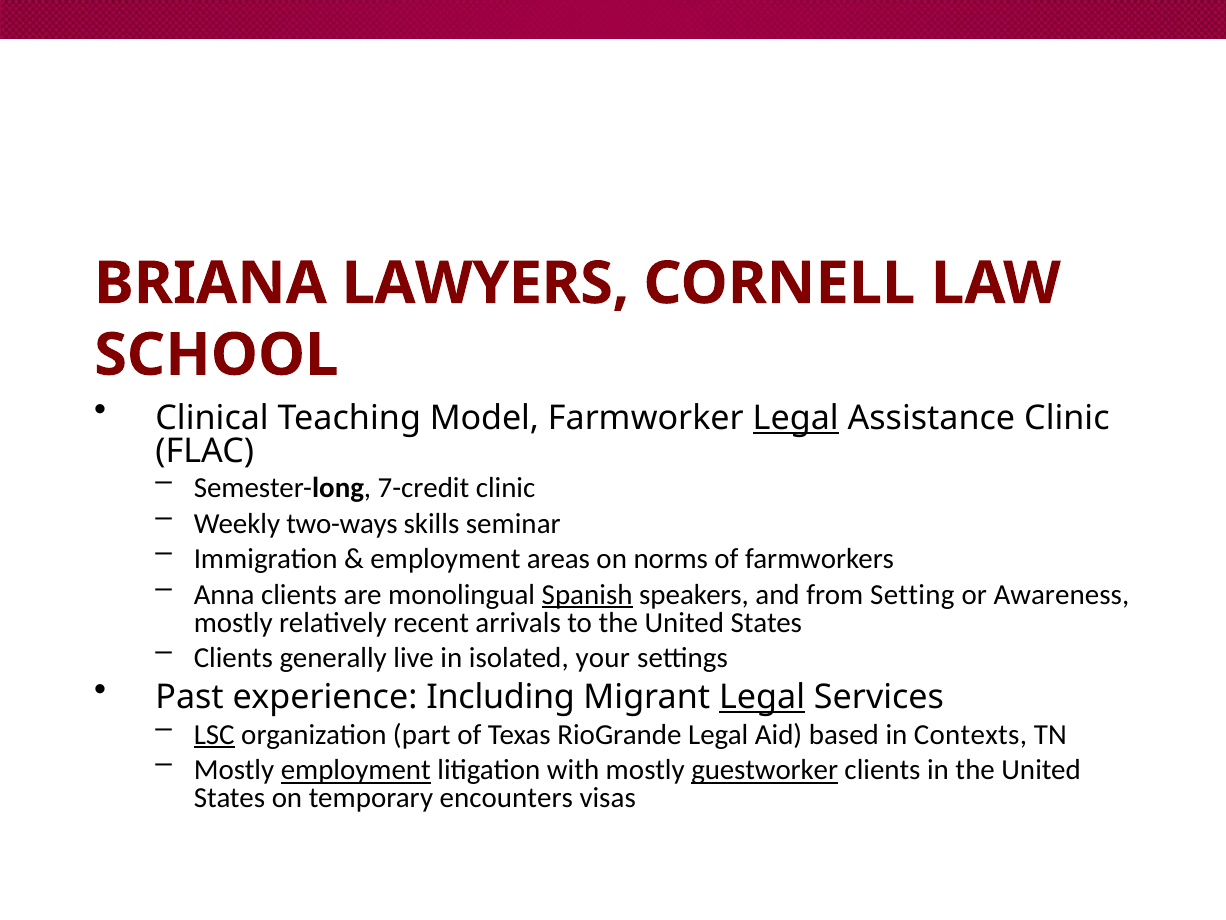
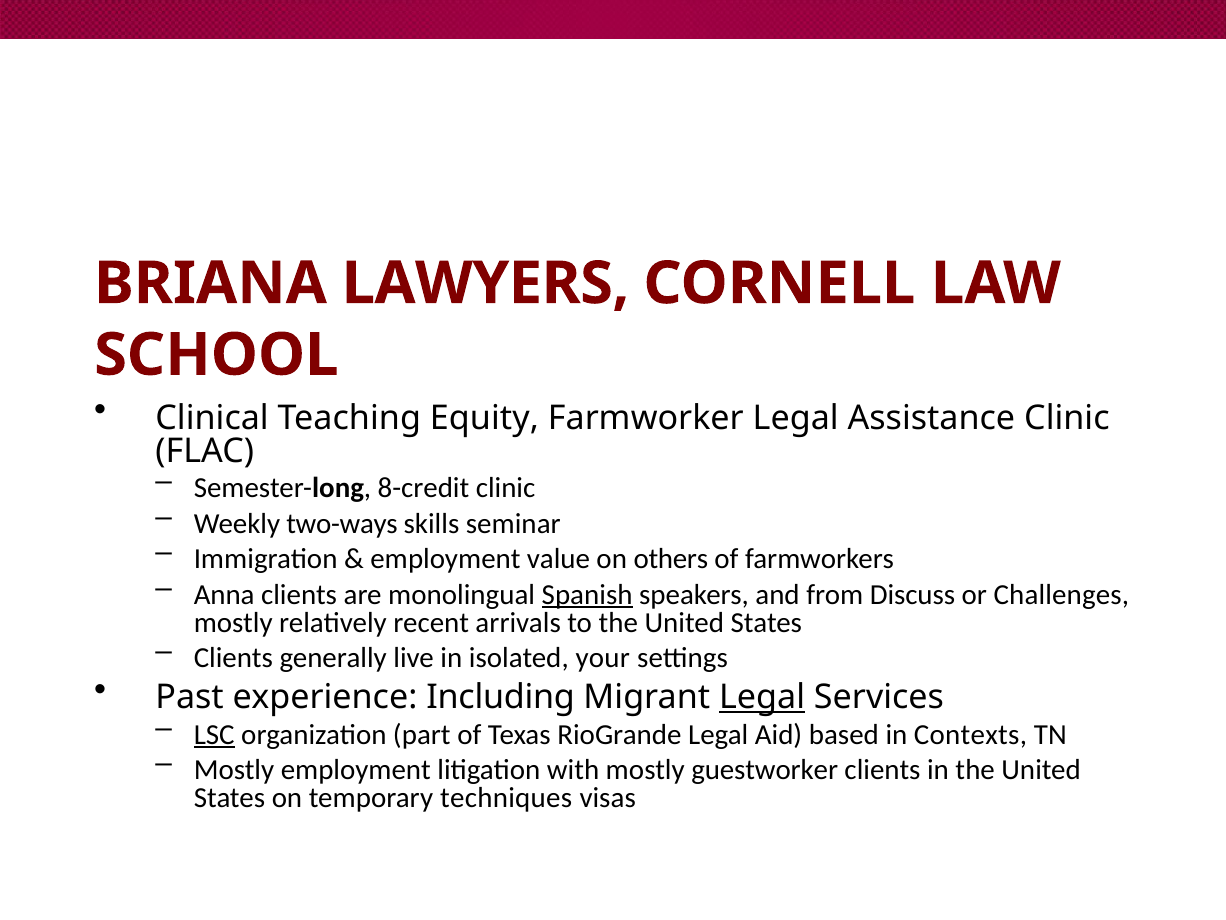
Model: Model -> Equity
Legal at (796, 418) underline: present -> none
7-credit: 7-credit -> 8-credit
areas: areas -> value
norms: norms -> others
Setting: Setting -> Discuss
Awareness: Awareness -> Challenges
employment at (356, 770) underline: present -> none
guestworker underline: present -> none
encounters: encounters -> techniques
